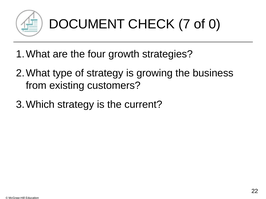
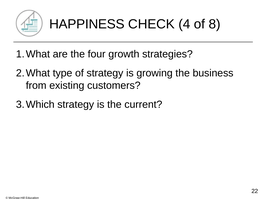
DOCUMENT: DOCUMENT -> HAPPINESS
7: 7 -> 4
0: 0 -> 8
